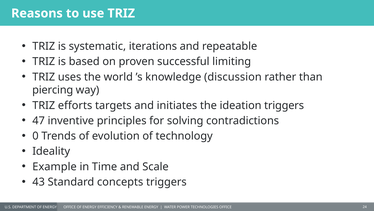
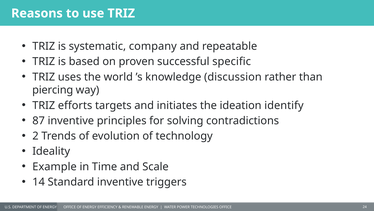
iterations: iterations -> company
limiting: limiting -> specific
ideation triggers: triggers -> identify
47: 47 -> 87
0: 0 -> 2
43: 43 -> 14
Standard concepts: concepts -> inventive
